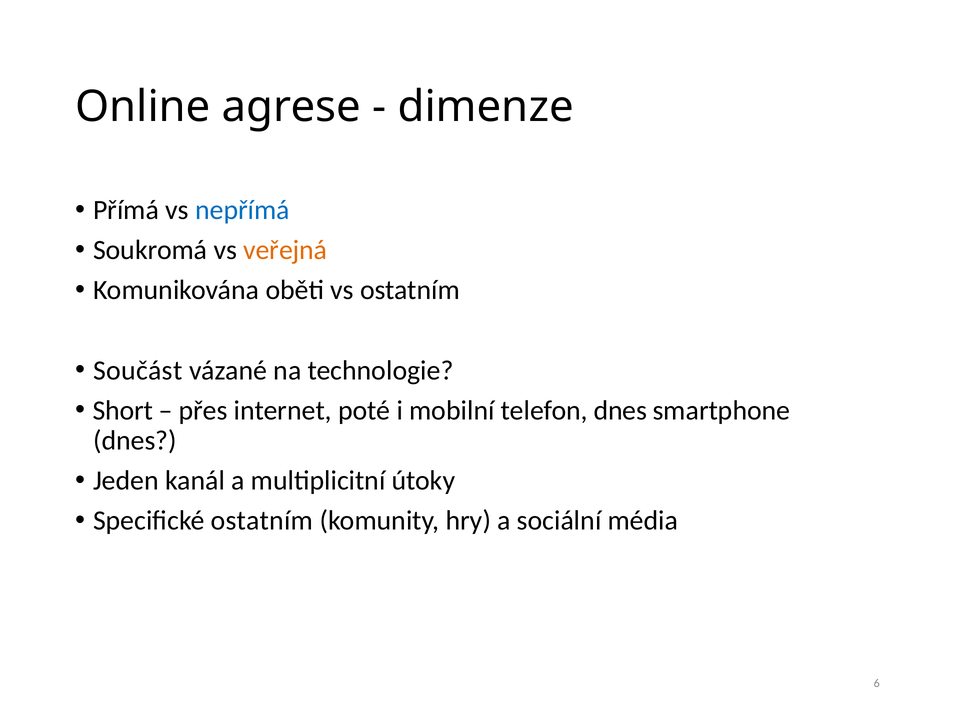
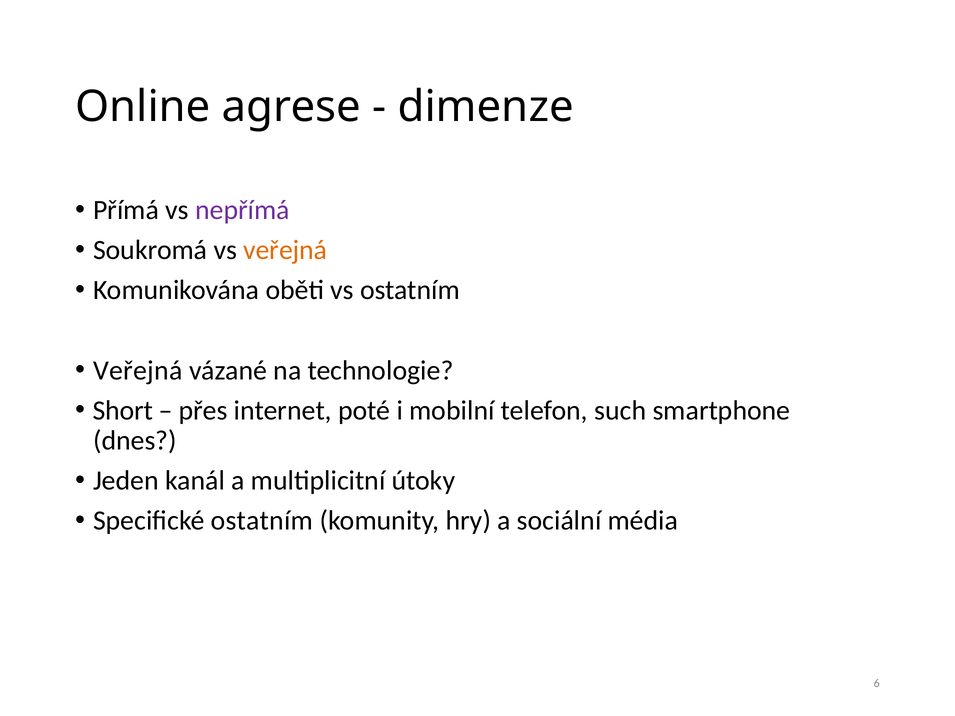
nepřímá colour: blue -> purple
Součást at (138, 370): Součást -> Veřejná
telefon dnes: dnes -> such
